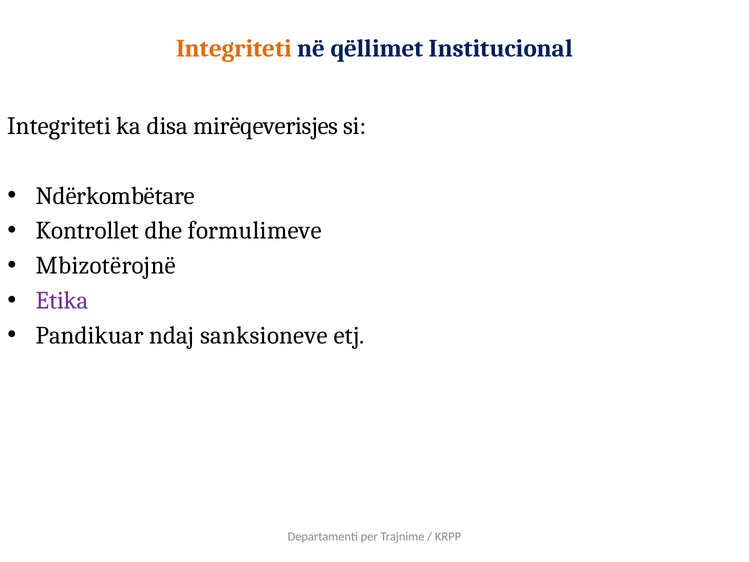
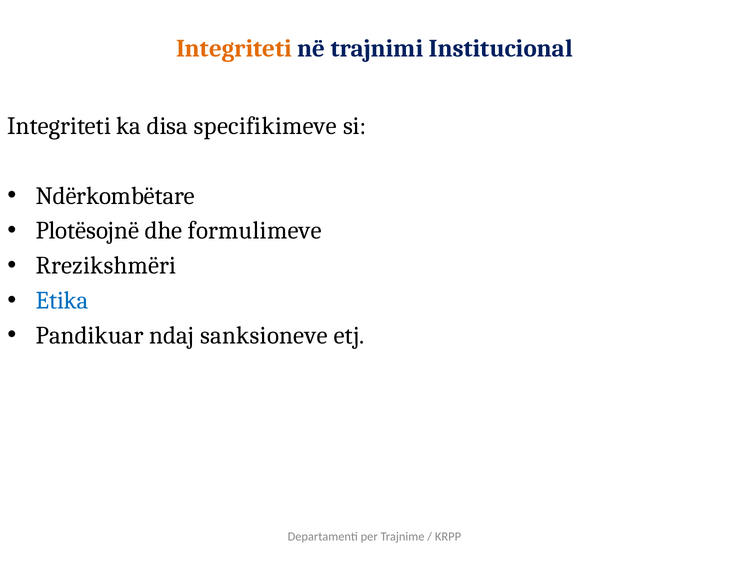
qëllimet: qëllimet -> trajnimi
mirëqeverisjes: mirëqeverisjes -> specifikimeve
Kontrollet: Kontrollet -> Plotësojnë
Mbizotërojnë: Mbizotërojnë -> Rrezikshmëri
Etika colour: purple -> blue
